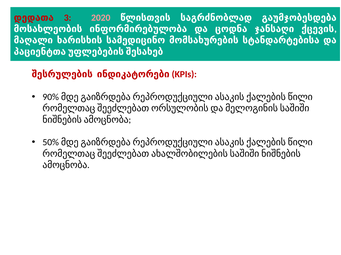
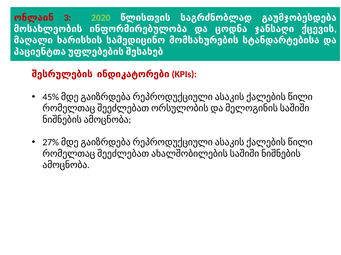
დედათა: დედათა -> ონლაინ
2020 colour: pink -> light green
90%: 90% -> 45%
50%: 50% -> 27%
